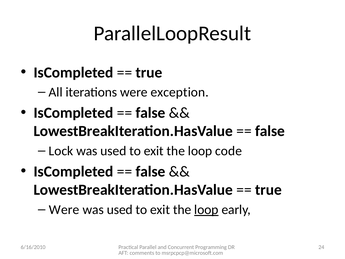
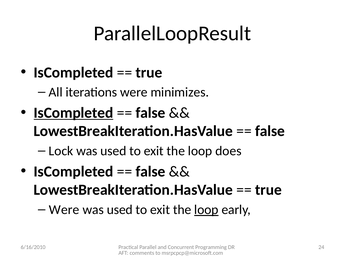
exception: exception -> minimizes
IsCompleted at (74, 113) underline: none -> present
code: code -> does
